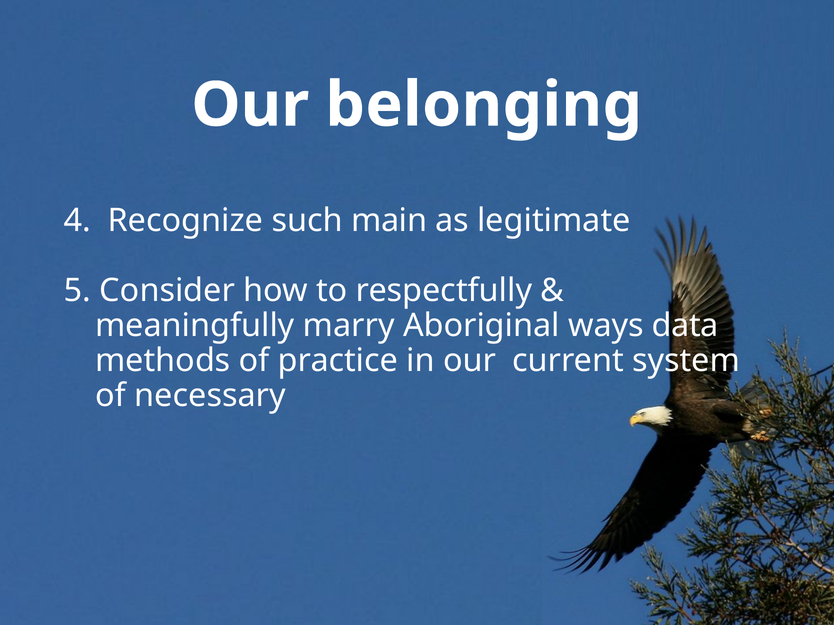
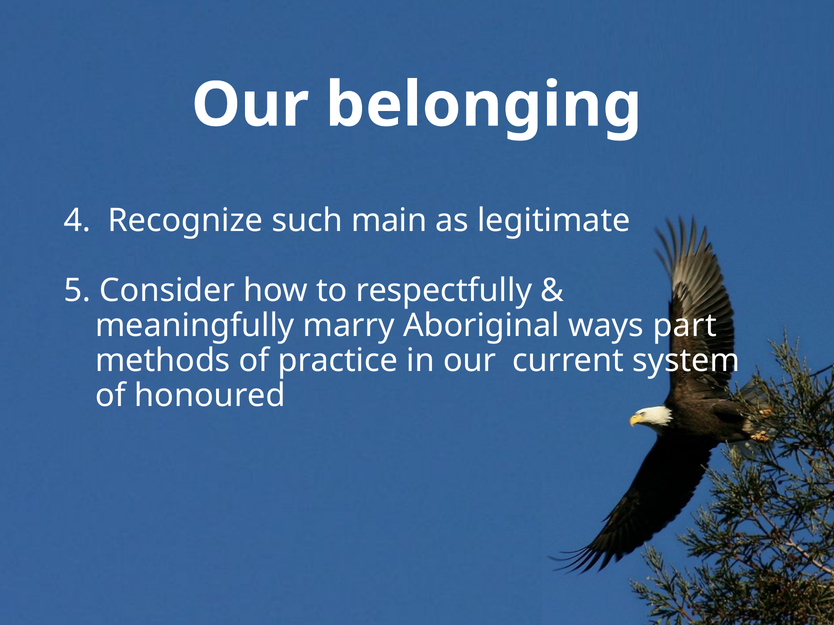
data: data -> part
necessary: necessary -> honoured
